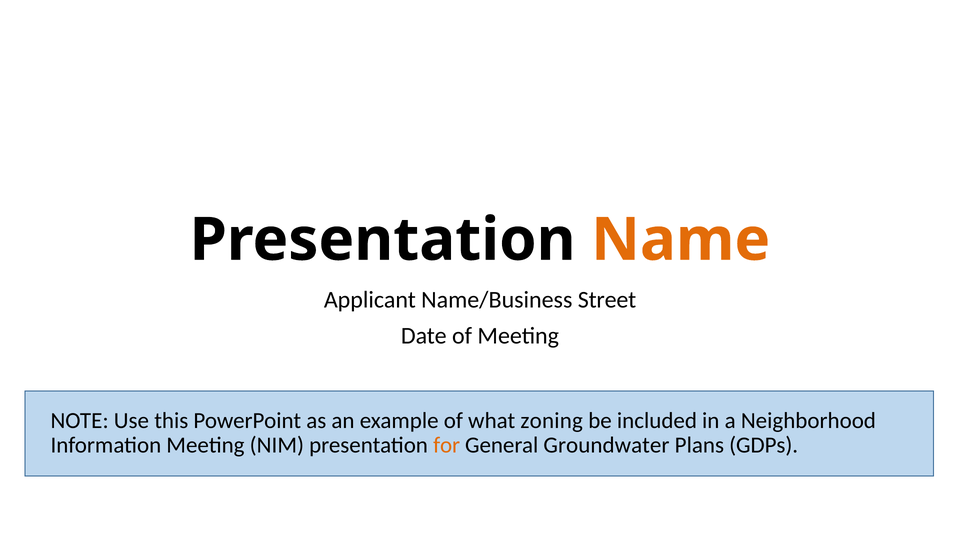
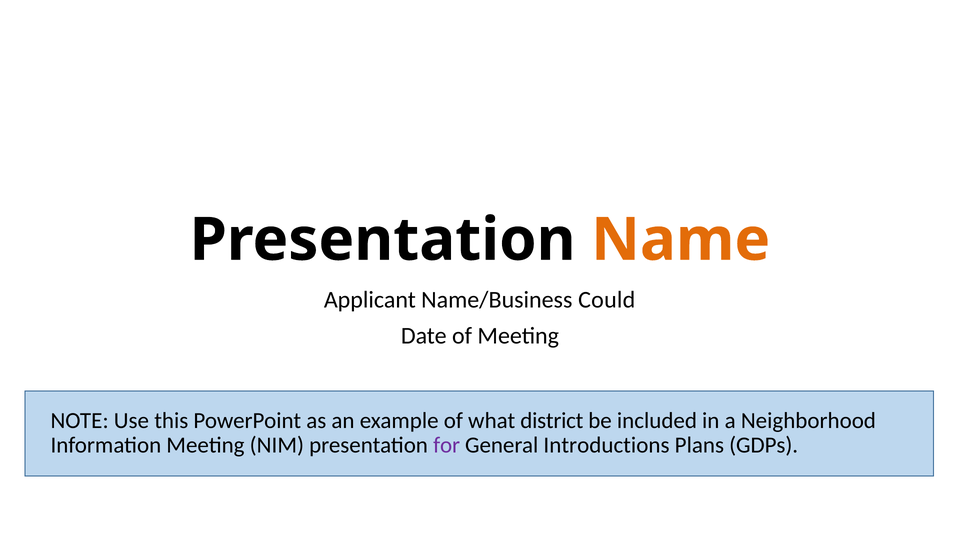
Street: Street -> Could
zoning: zoning -> district
for colour: orange -> purple
Groundwater: Groundwater -> Introductions
